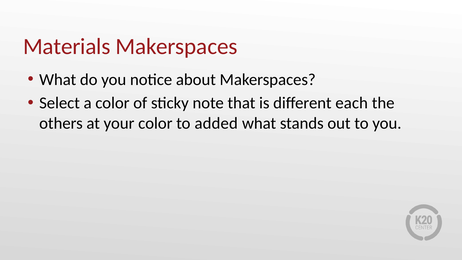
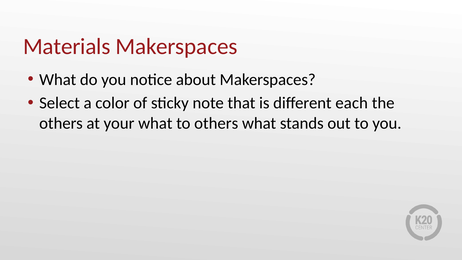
your color: color -> what
to added: added -> others
